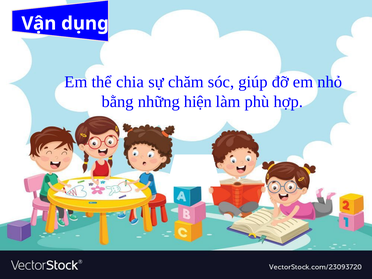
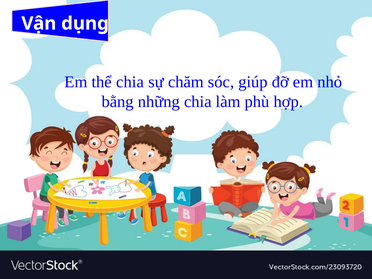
những hiện: hiện -> chia
